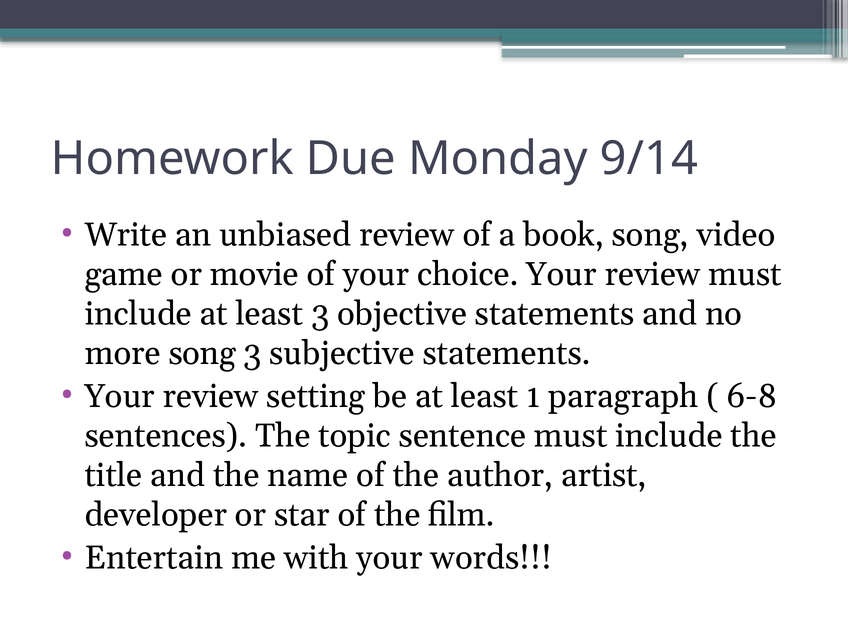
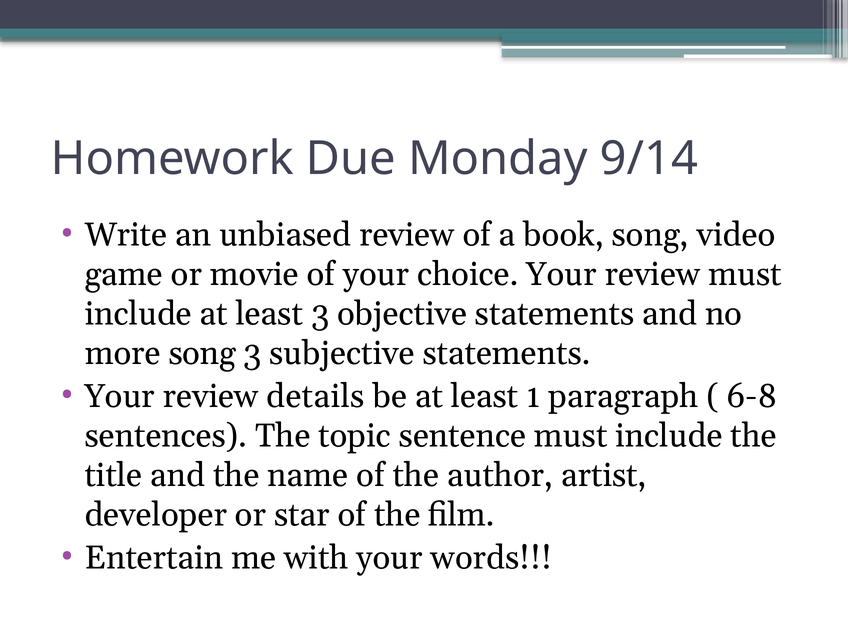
setting: setting -> details
